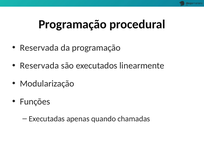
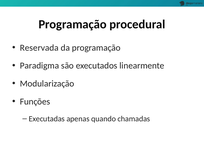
Reservada at (39, 66): Reservada -> Paradigma
